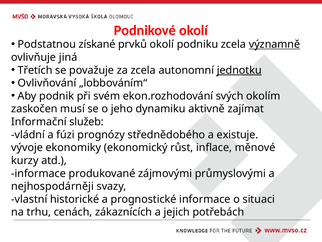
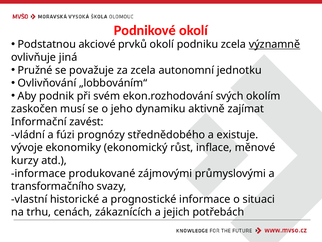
získané: získané -> akciové
Třetích: Třetích -> Pružné
jednotku underline: present -> none
služeb: služeb -> zavést
nejhospodárněji: nejhospodárněji -> transformačního
